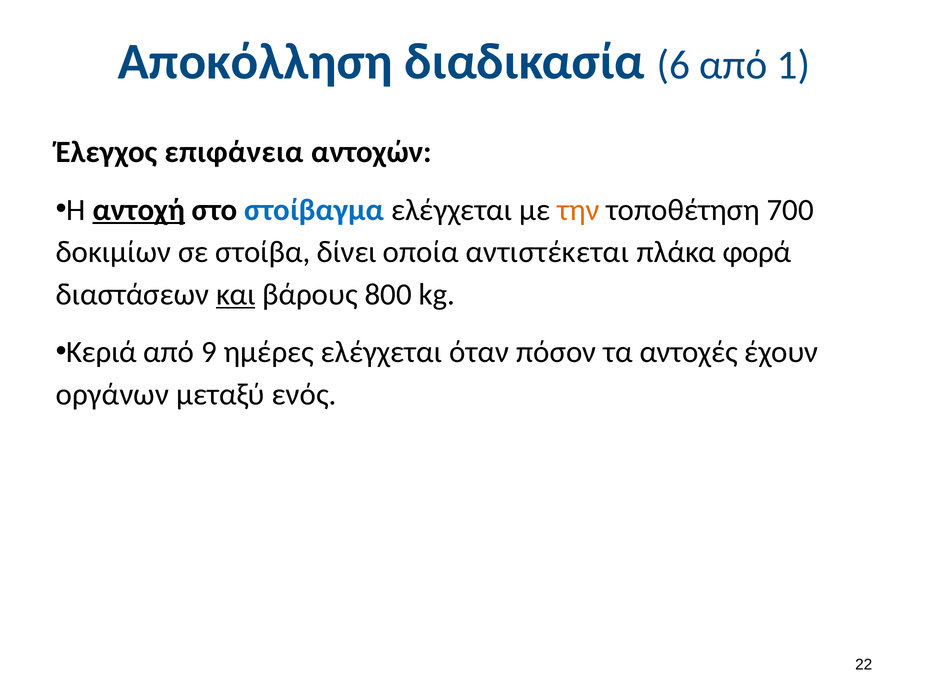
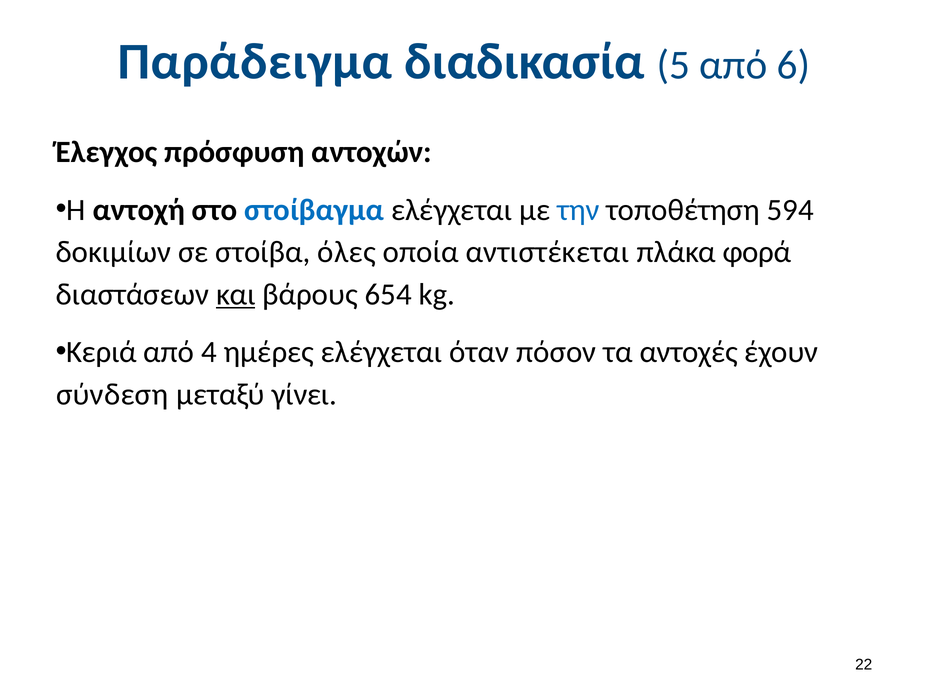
Αποκόλληση: Αποκόλληση -> Παράδειγμα
6: 6 -> 5
1: 1 -> 6
επιφάνεια: επιφάνεια -> πρόσφυση
αντοχή underline: present -> none
την colour: orange -> blue
700: 700 -> 594
δίνει: δίνει -> όλες
800: 800 -> 654
9: 9 -> 4
οργάνων: οργάνων -> σύνδεση
ενός: ενός -> γίνει
